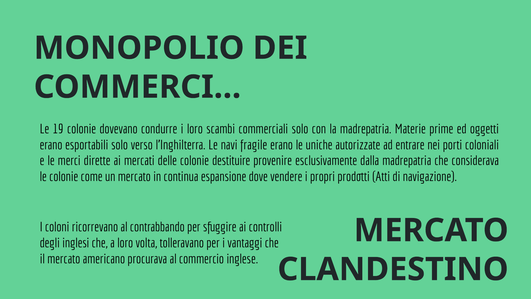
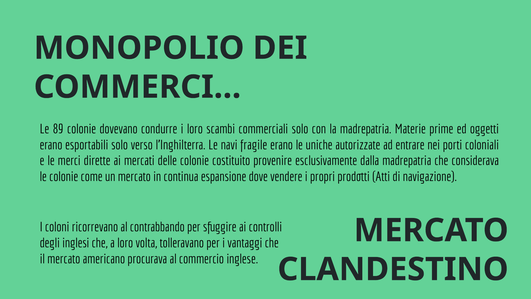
19: 19 -> 89
destituire: destituire -> costituito
